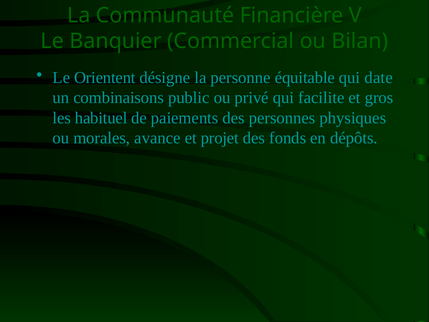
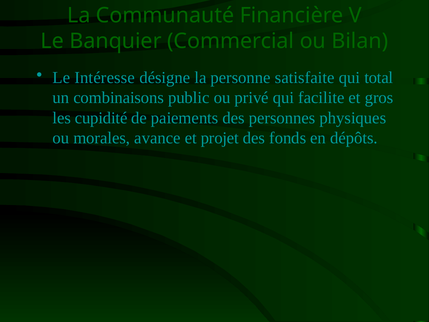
Orientent: Orientent -> Intéresse
équitable: équitable -> satisfaite
date: date -> total
habituel: habituel -> cupidité
